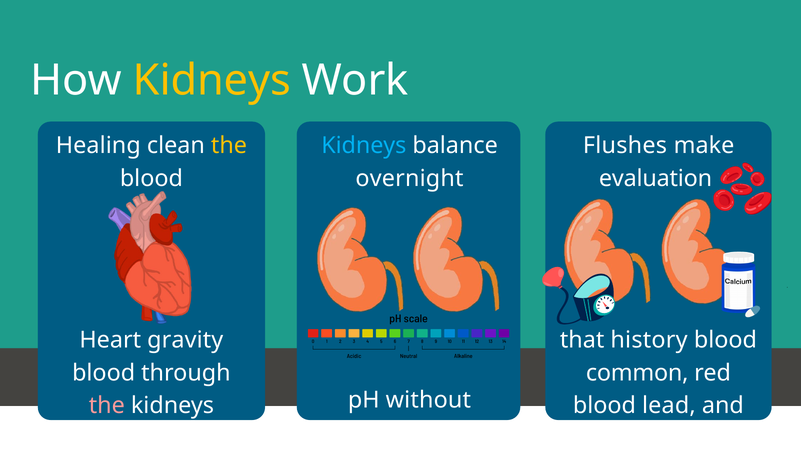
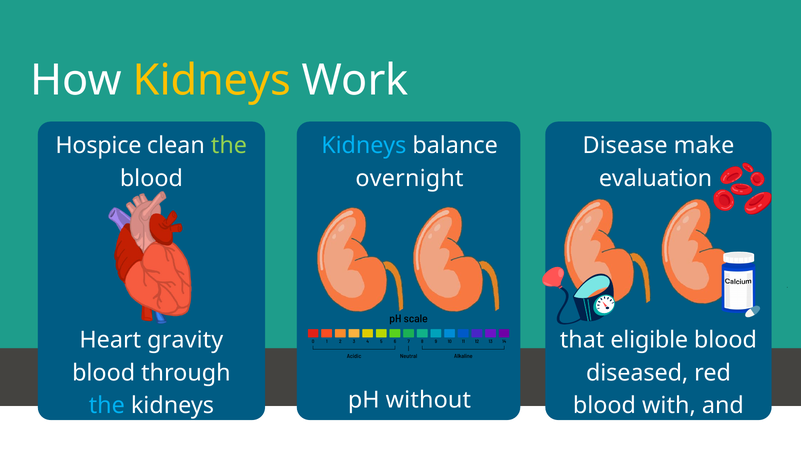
Healing: Healing -> Hospice
the at (229, 146) colour: yellow -> light green
Flushes: Flushes -> Disease
history: history -> eligible
common: common -> diseased
the at (107, 405) colour: pink -> light blue
lead: lead -> with
